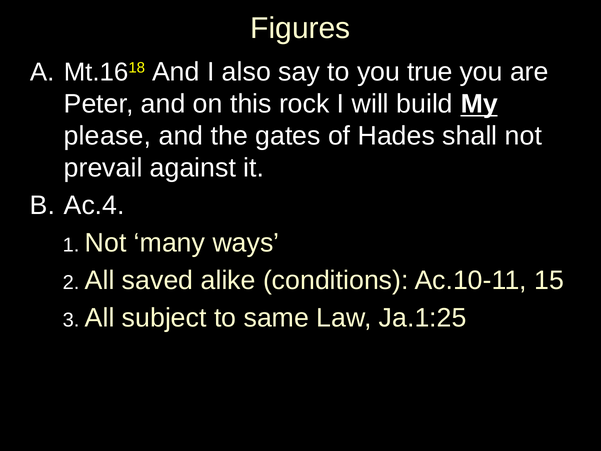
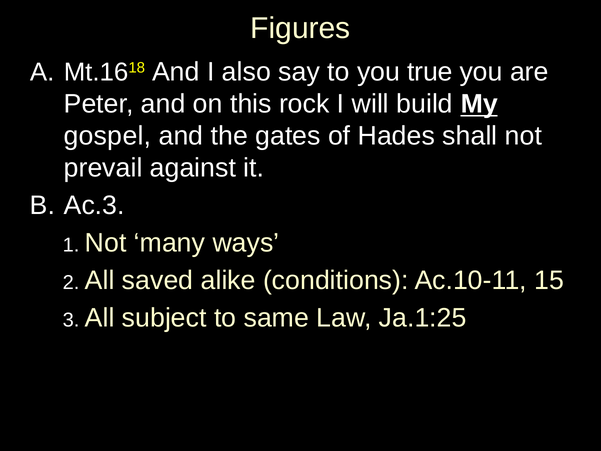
please: please -> gospel
Ac.4: Ac.4 -> Ac.3
